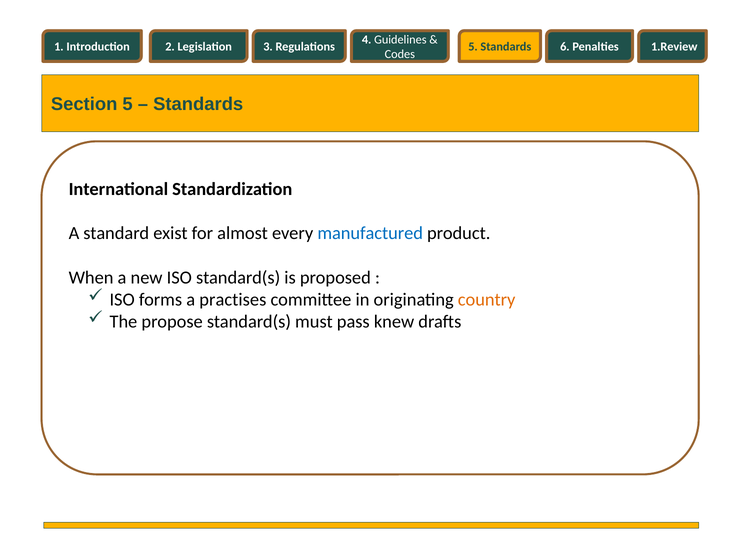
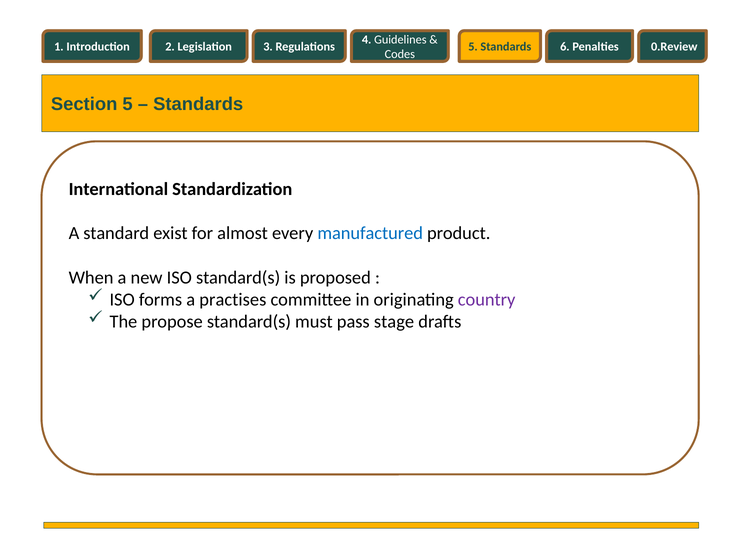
1.Review: 1.Review -> 0.Review
country colour: orange -> purple
knew: knew -> stage
